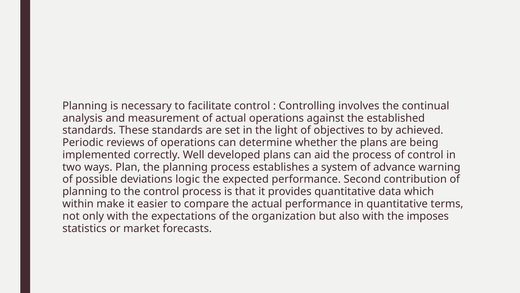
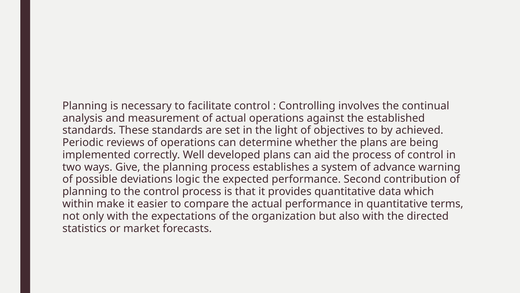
Plan: Plan -> Give
imposes: imposes -> directed
